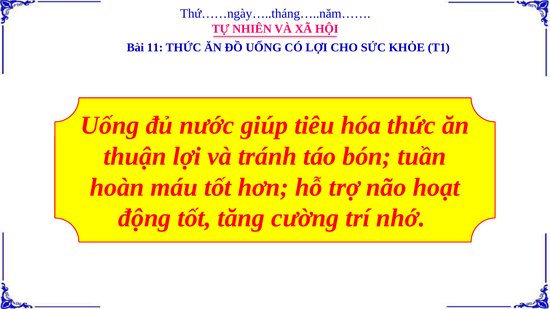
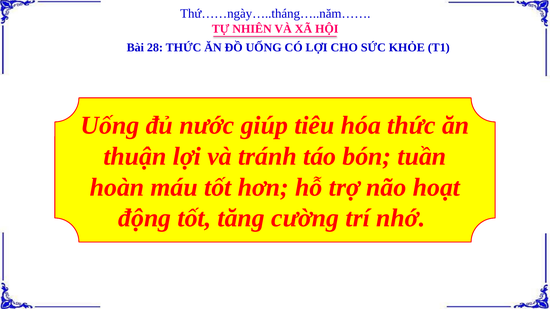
11: 11 -> 28
